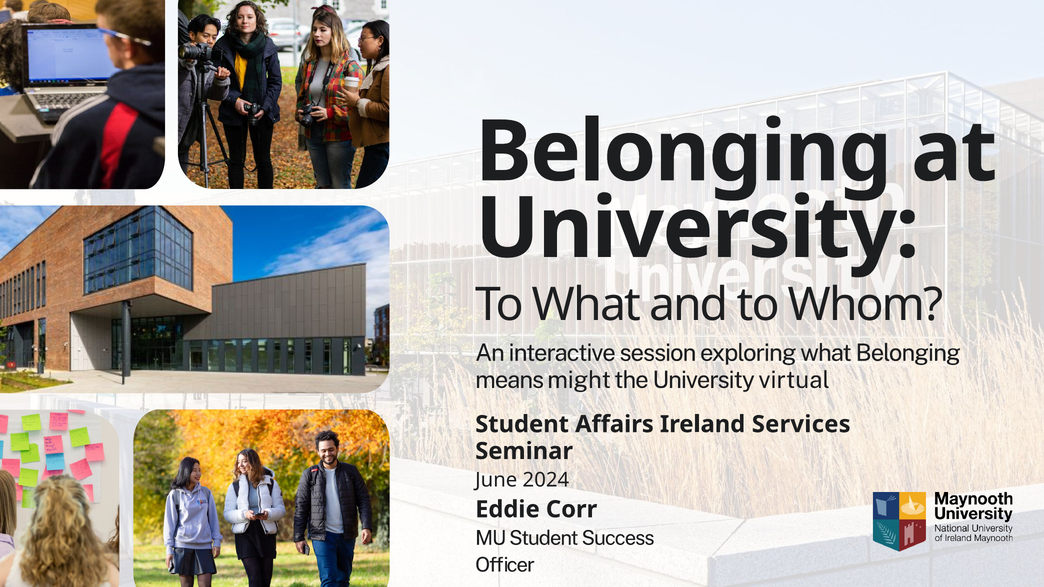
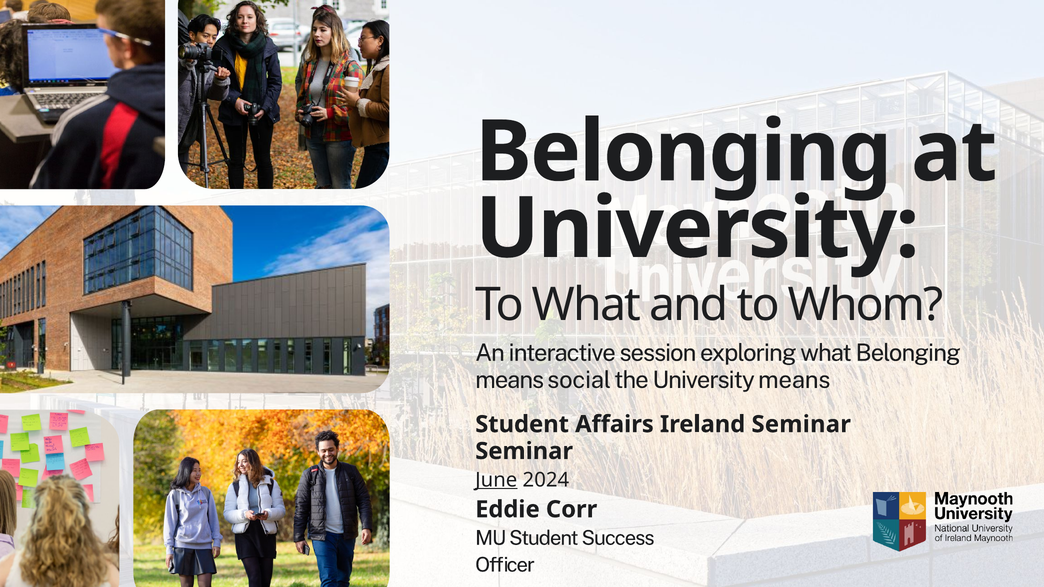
might: might -> social
University virtual: virtual -> means
Ireland Services: Services -> Seminar
June underline: none -> present
